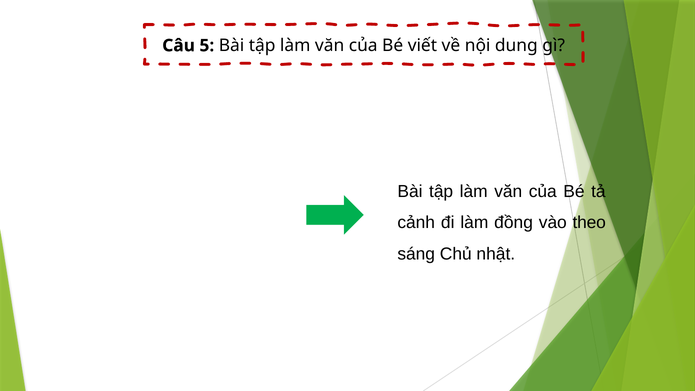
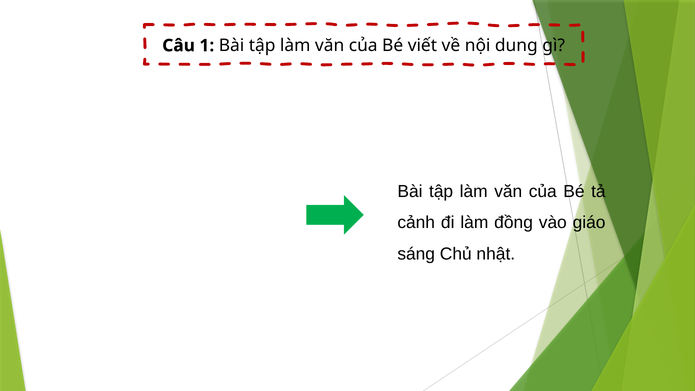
5: 5 -> 1
theo: theo -> giáo
